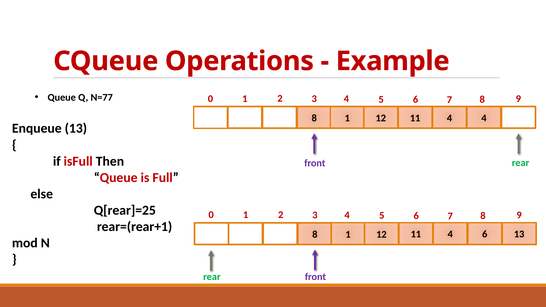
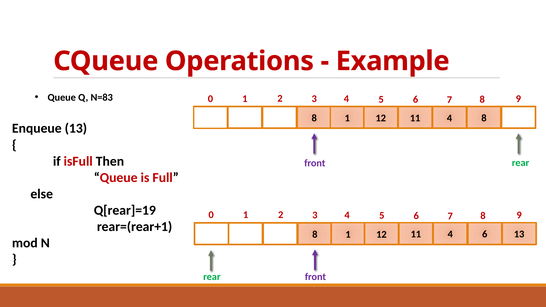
N=77: N=77 -> N=83
4 4: 4 -> 8
Q[rear]=25: Q[rear]=25 -> Q[rear]=19
